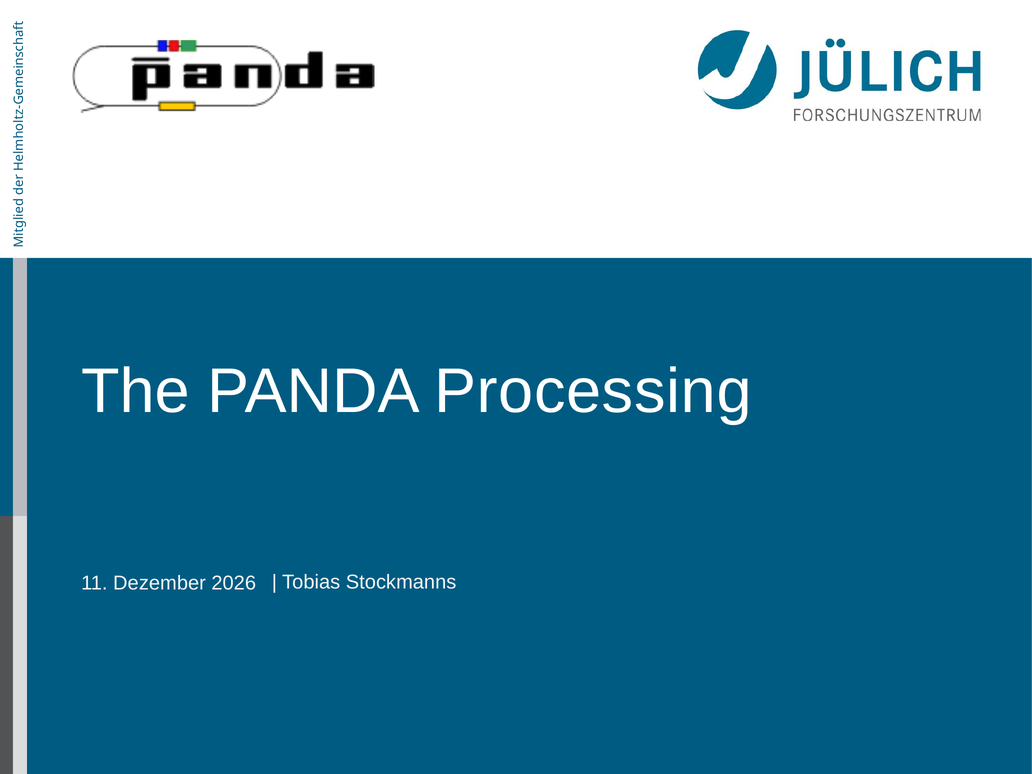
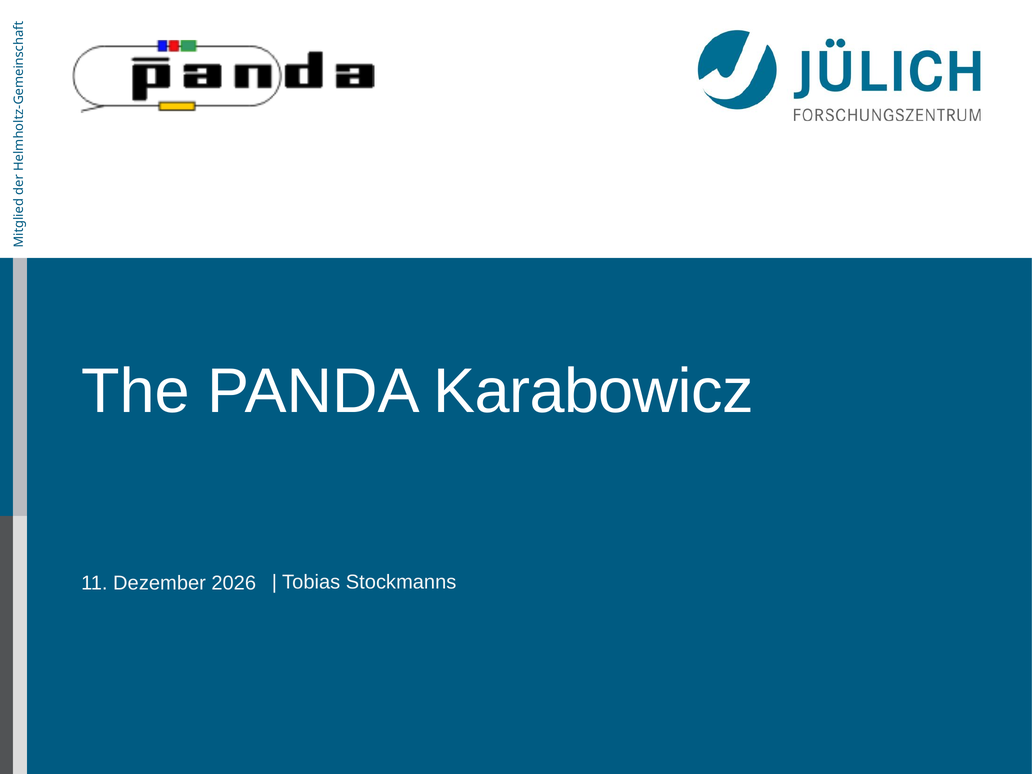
Processing: Processing -> Karabowicz
